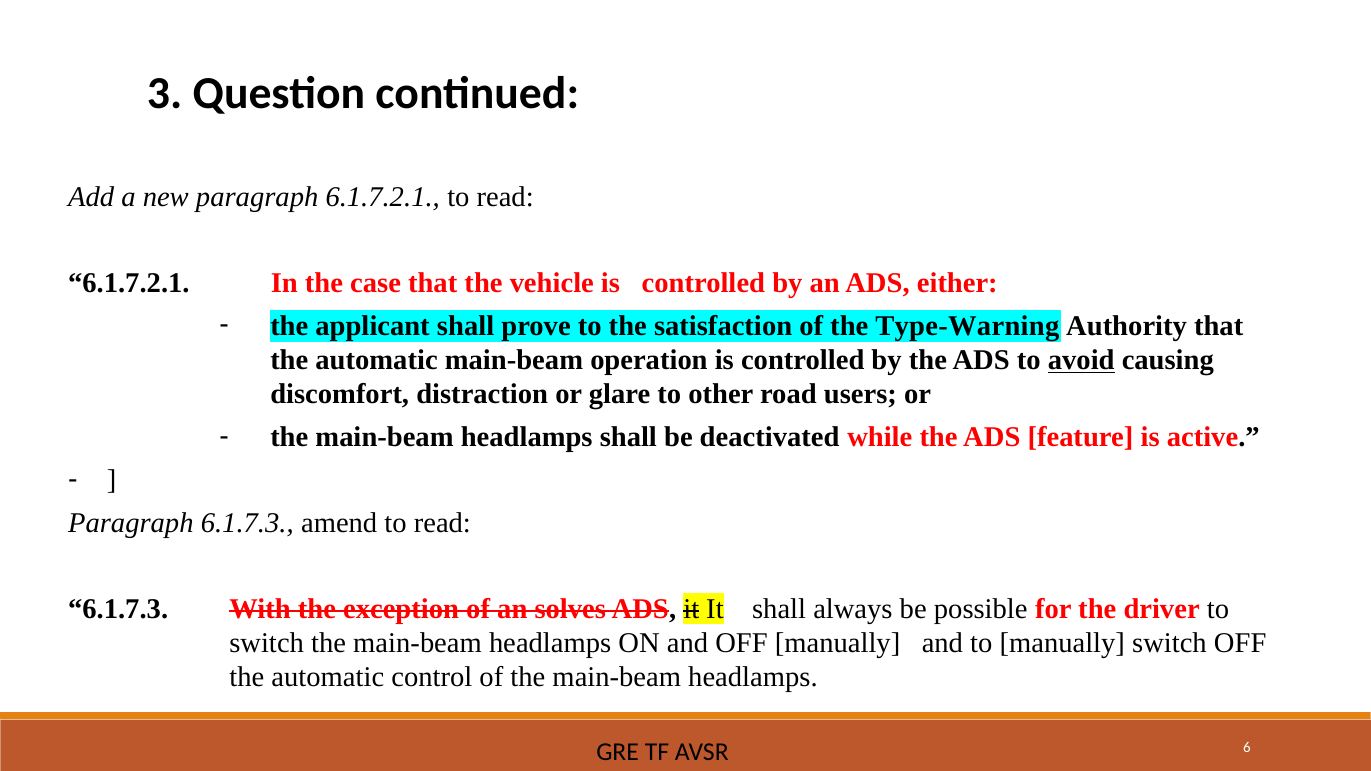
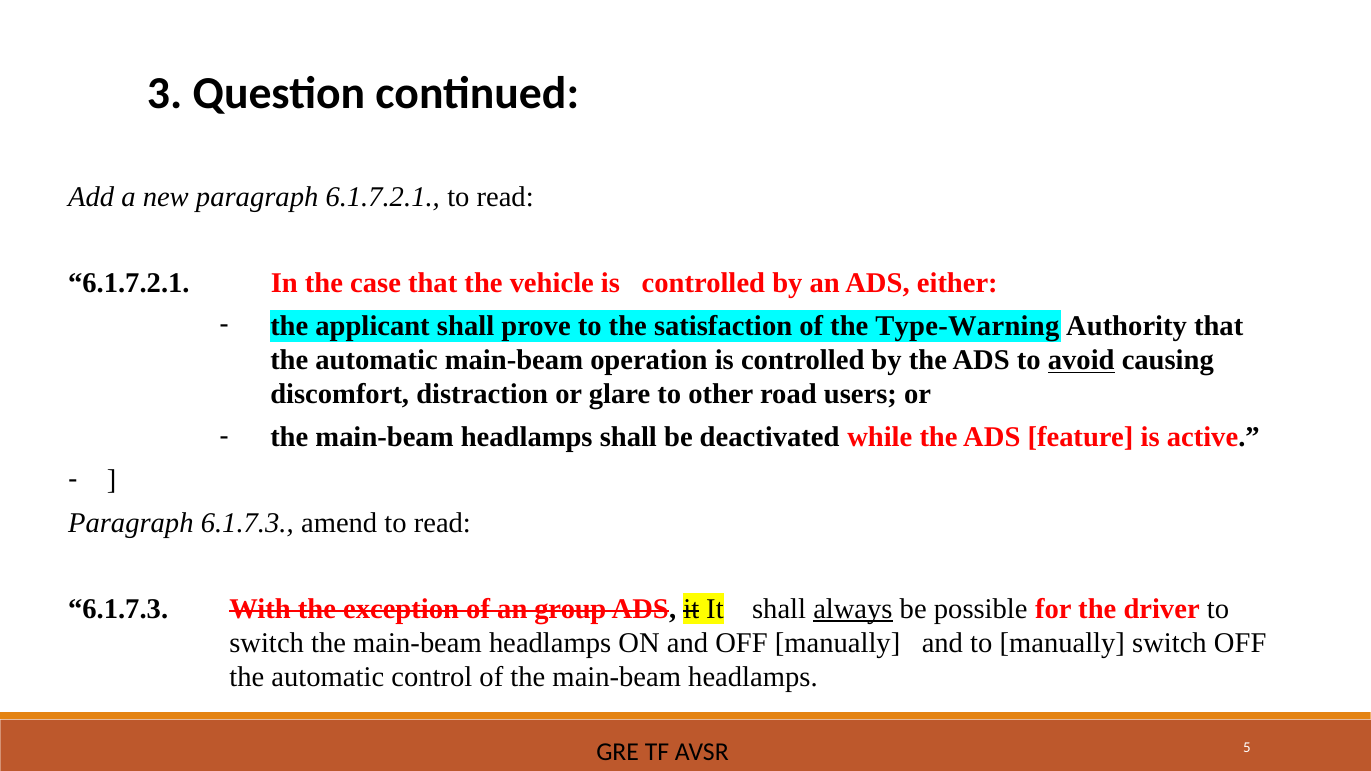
solves: solves -> group
always underline: none -> present
6: 6 -> 5
